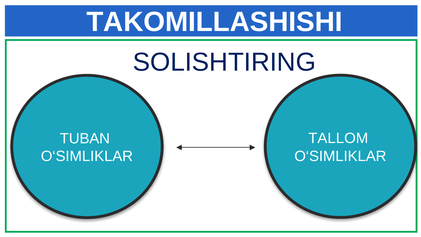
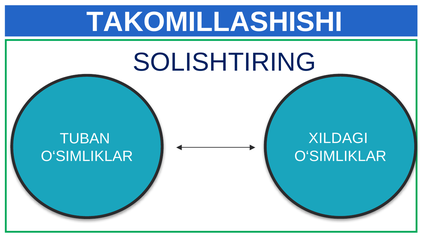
TALLOM: TALLOM -> XILDAGI
